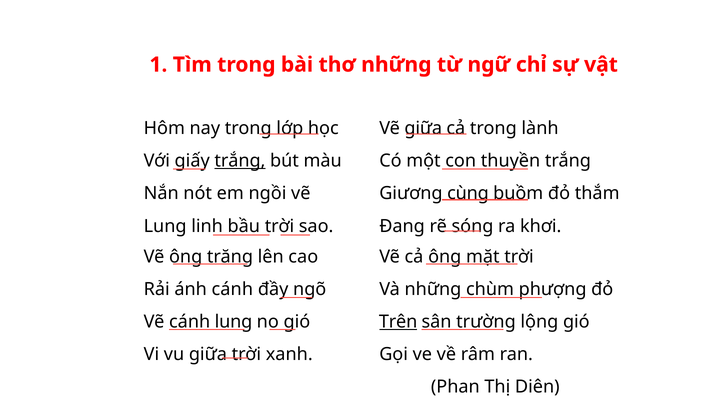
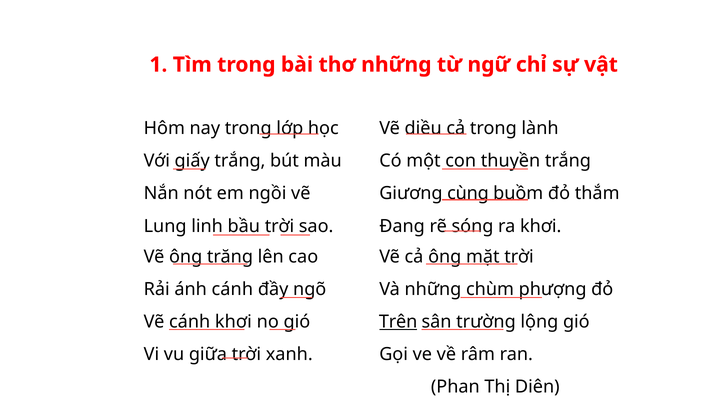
Vẽ giữa: giữa -> diều
trắng at (240, 161) underline: present -> none
cánh lung: lung -> khơi
